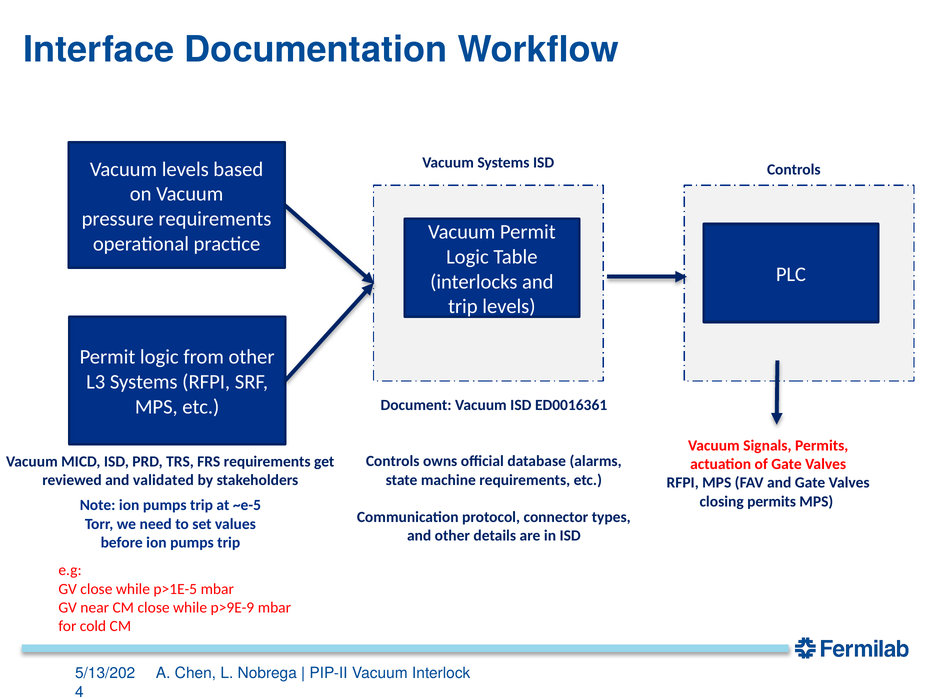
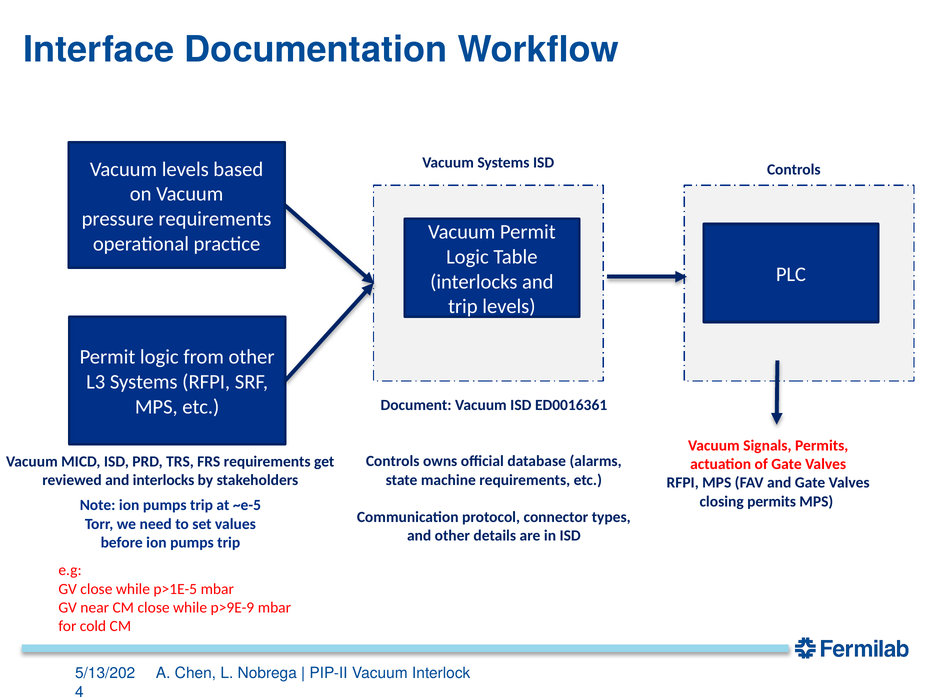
and validated: validated -> interlocks
